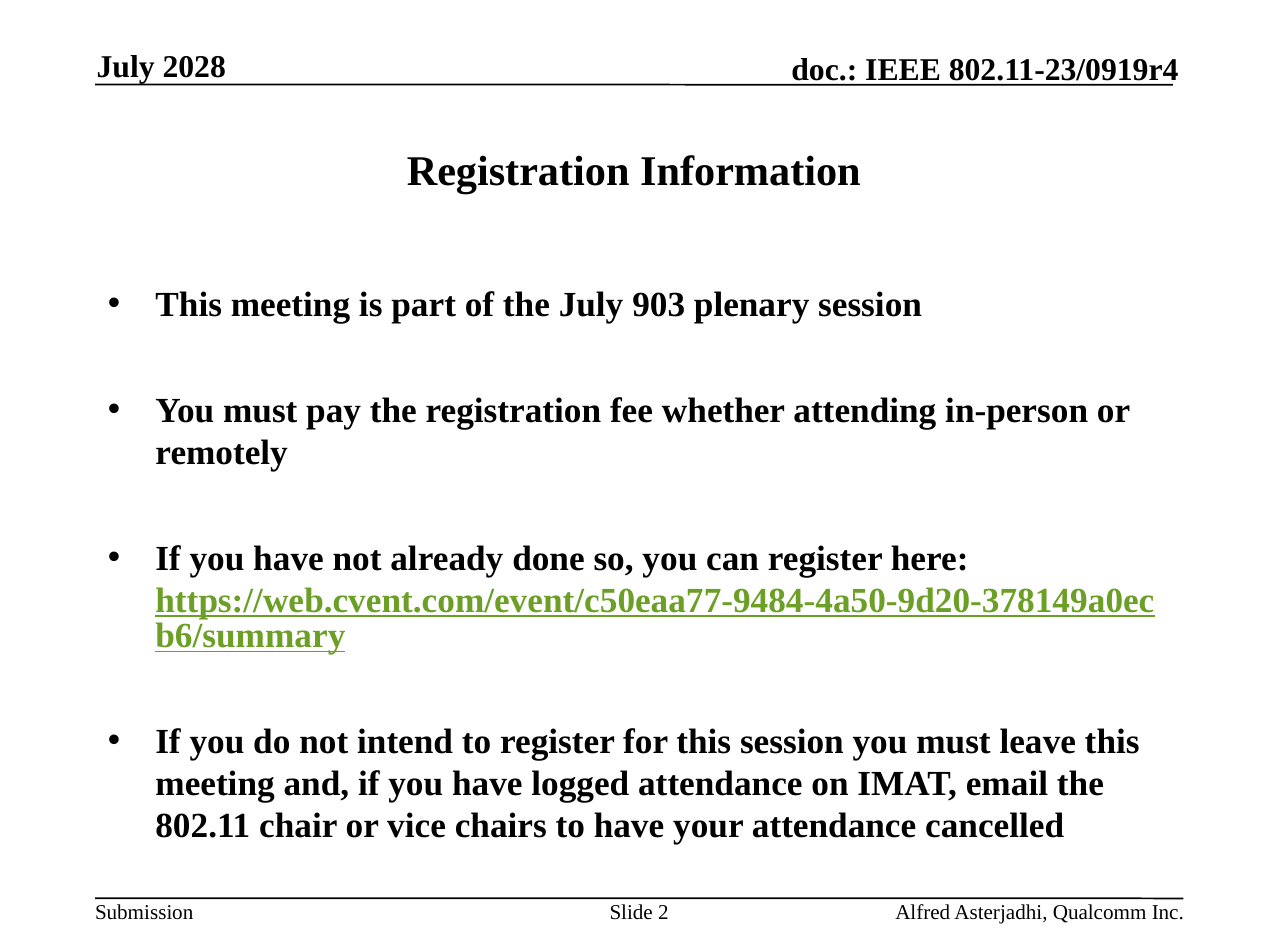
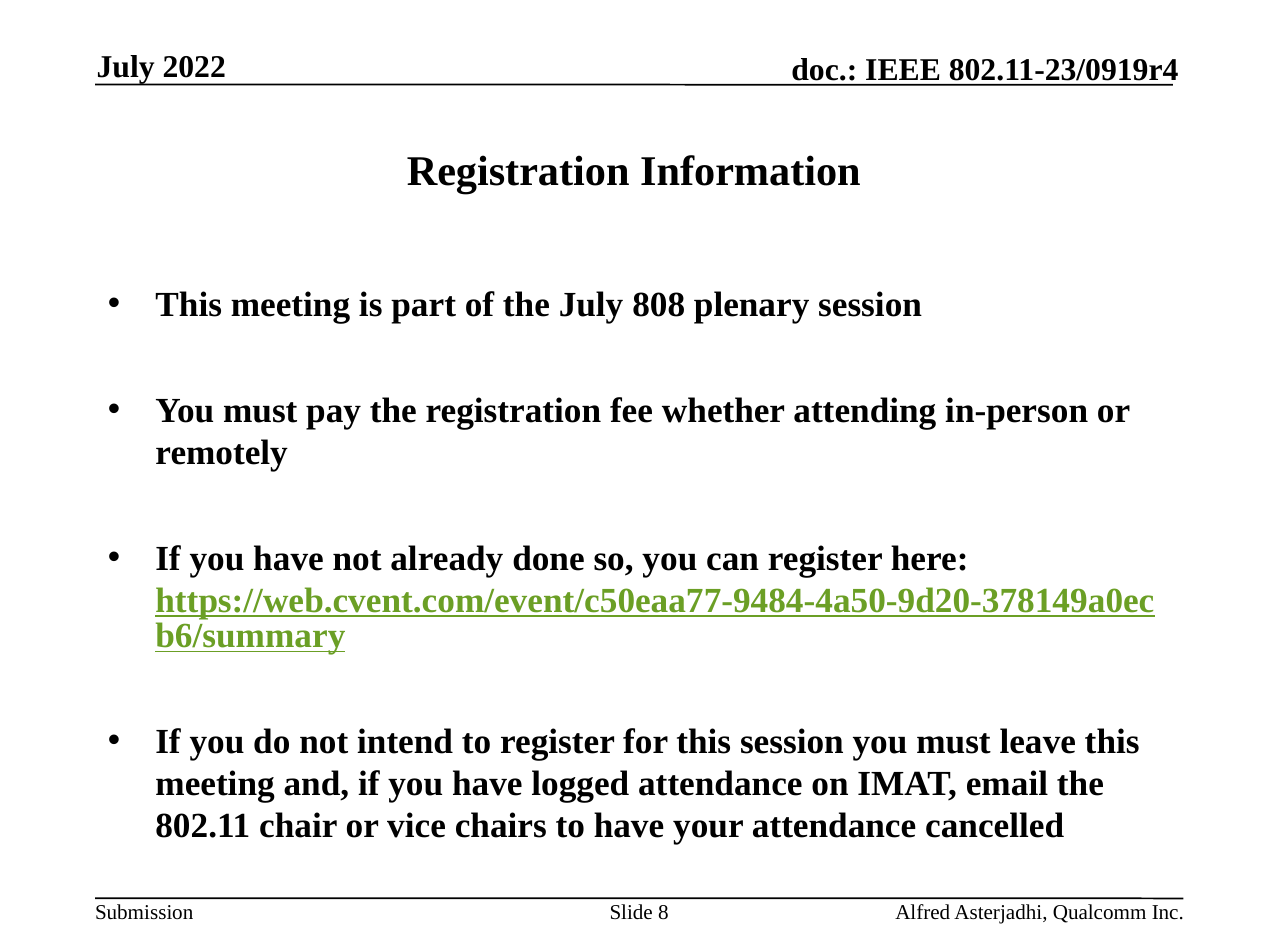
2028: 2028 -> 2022
903: 903 -> 808
2: 2 -> 8
